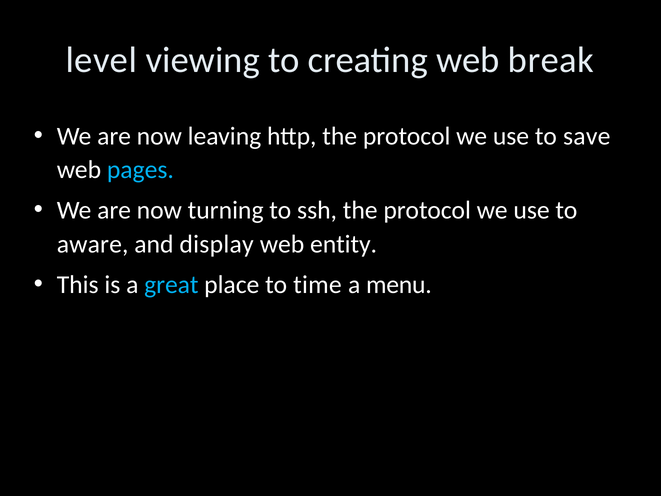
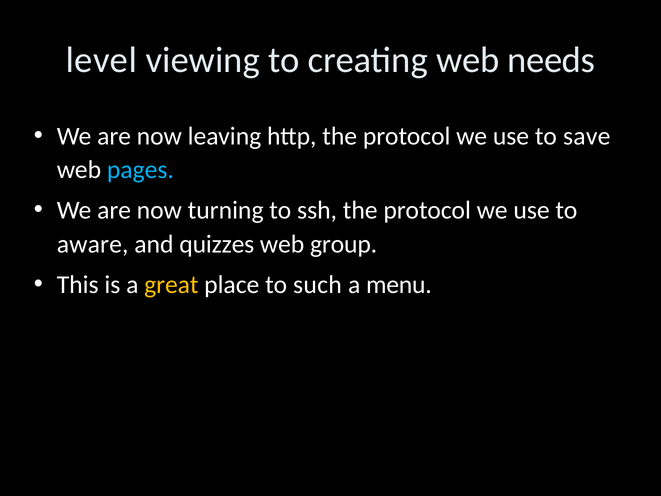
break: break -> needs
display: display -> quizzes
entity: entity -> group
great colour: light blue -> yellow
time: time -> such
